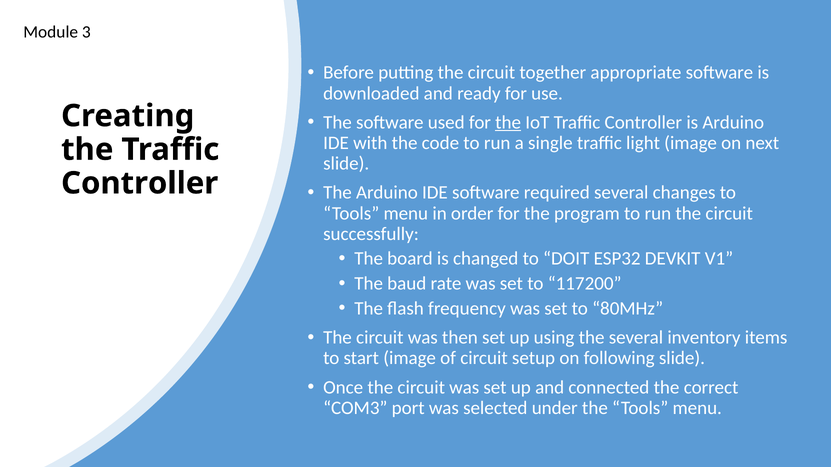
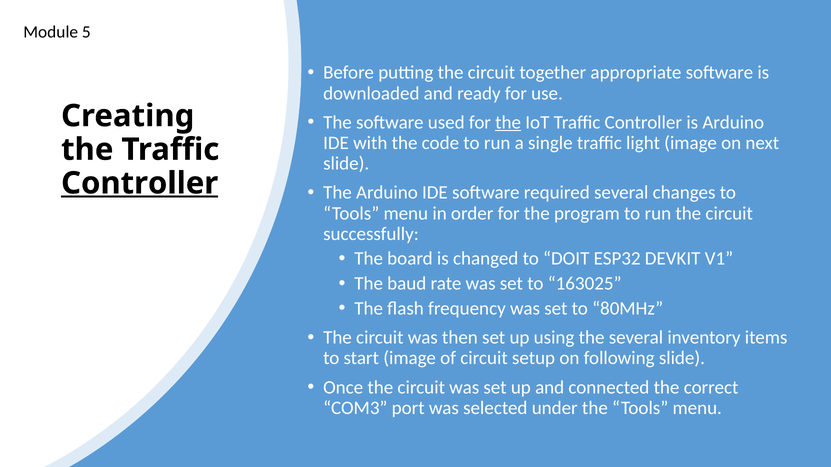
3: 3 -> 5
Controller at (140, 183) underline: none -> present
117200: 117200 -> 163025
